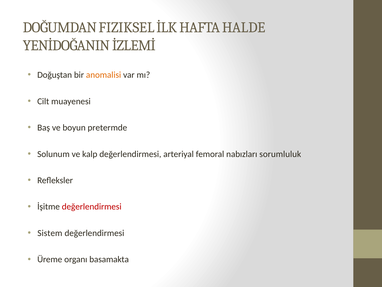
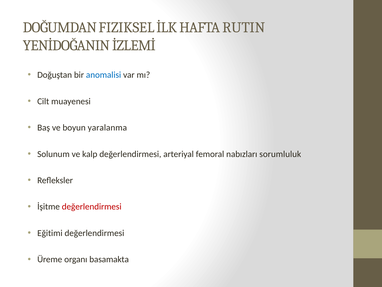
HALDE: HALDE -> RUTIN
anomalisi colour: orange -> blue
pretermde: pretermde -> yaralanma
Sistem: Sistem -> Eğitimi
